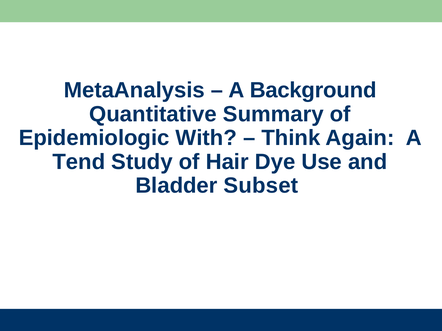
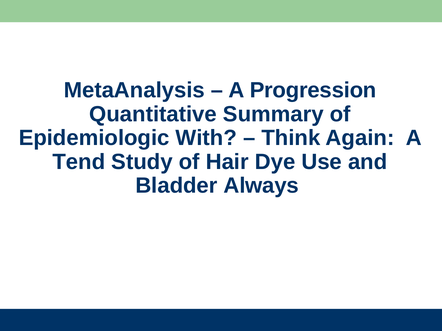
Background: Background -> Progression
Subset: Subset -> Always
